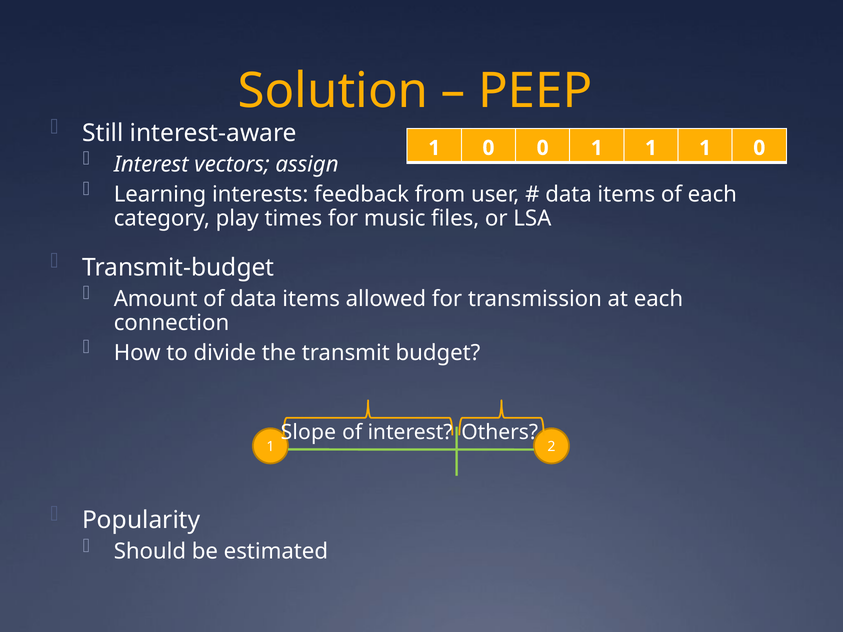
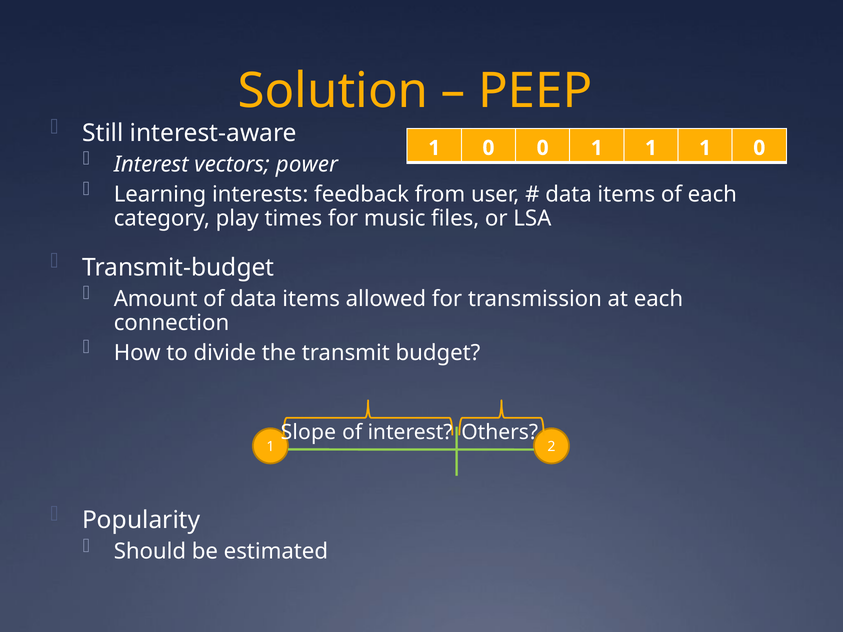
assign: assign -> power
